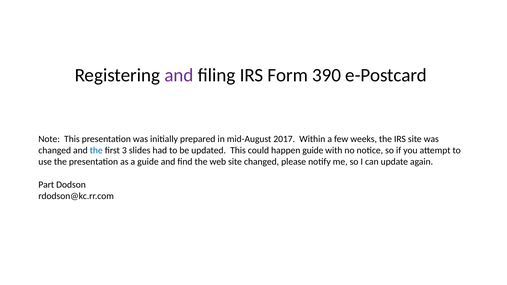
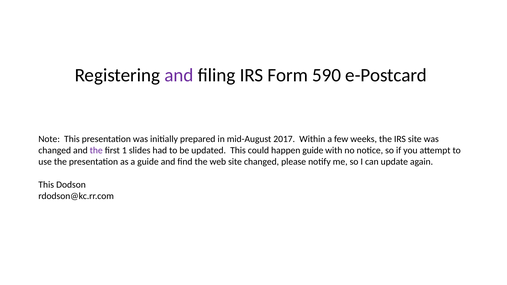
390: 390 -> 590
the at (96, 150) colour: blue -> purple
3: 3 -> 1
Part at (46, 185): Part -> This
